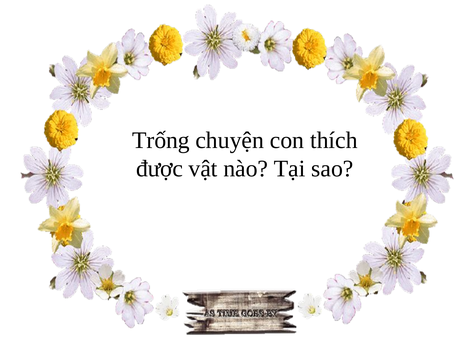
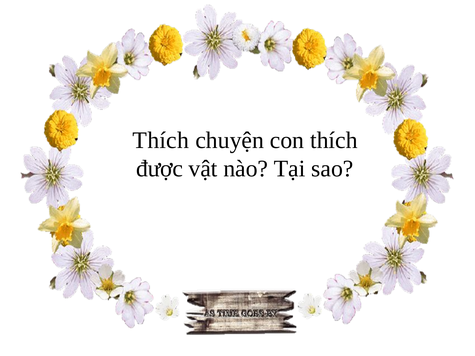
Trống at (161, 140): Trống -> Thích
